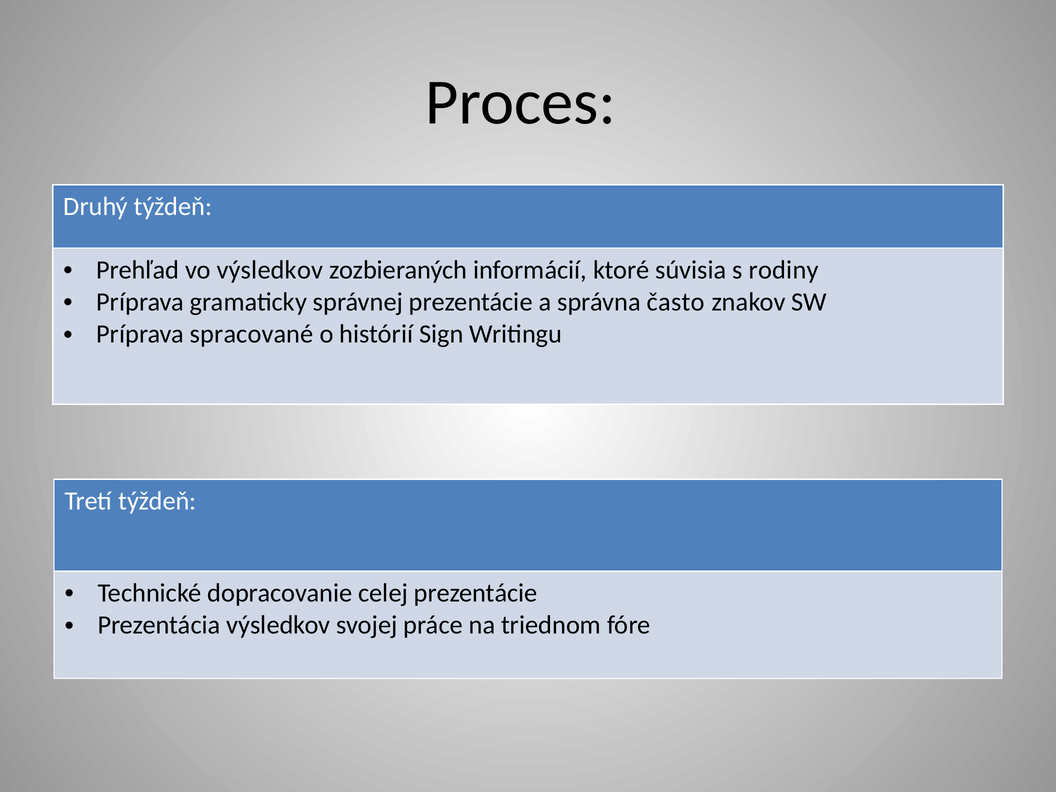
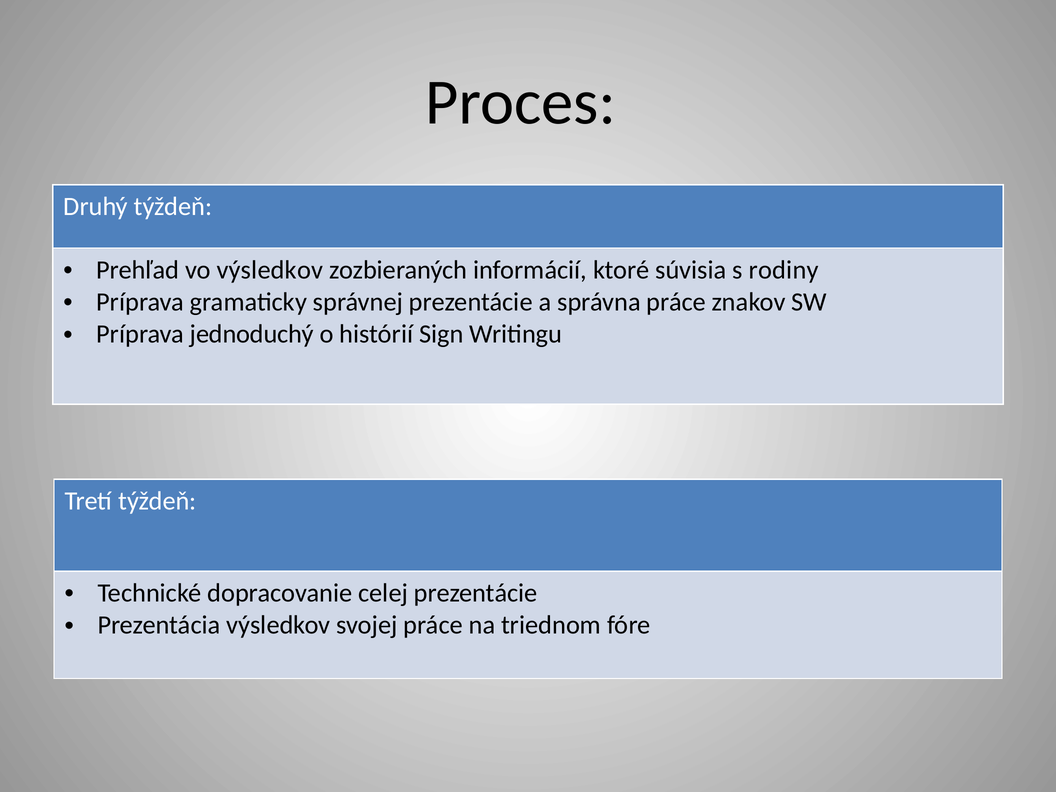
správna často: často -> práce
spracované: spracované -> jednoduchý
